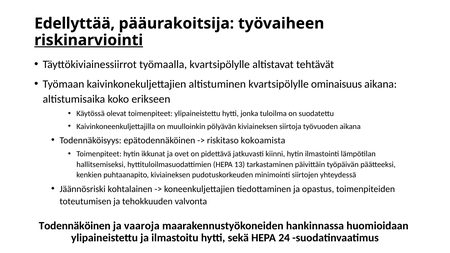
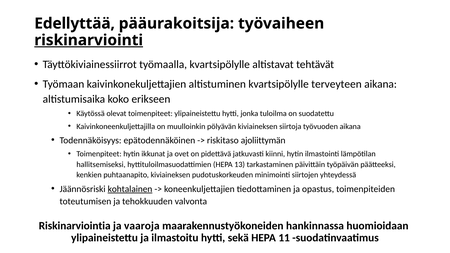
ominaisuus: ominaisuus -> terveyteen
kokoamista: kokoamista -> ajoliittymän
kohtalainen underline: none -> present
Todennäköinen: Todennäköinen -> Riskinarviointia
24: 24 -> 11
